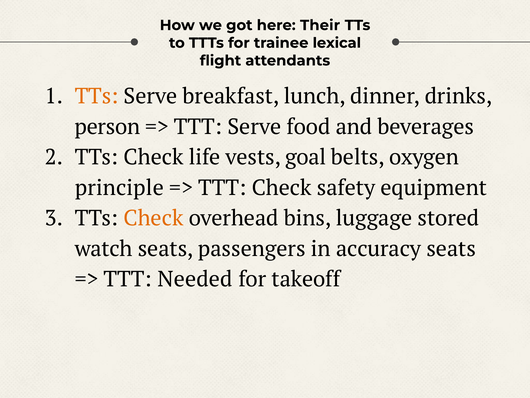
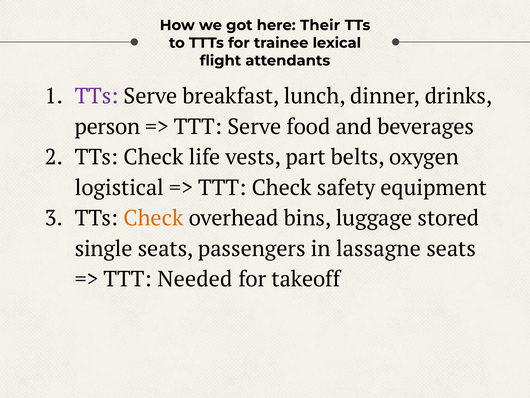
TTs at (97, 96) colour: orange -> purple
goal: goal -> part
principle: principle -> logistical
watch: watch -> single
accuracy: accuracy -> lassagne
